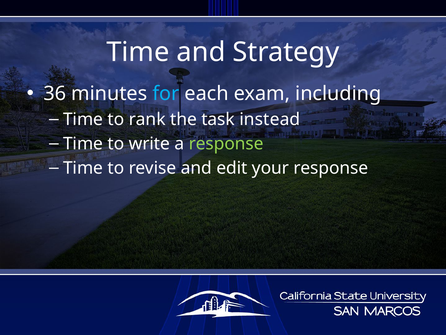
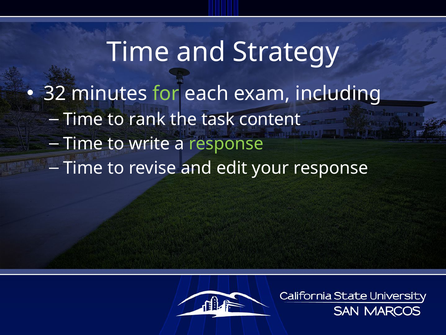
36: 36 -> 32
for colour: light blue -> light green
instead: instead -> content
